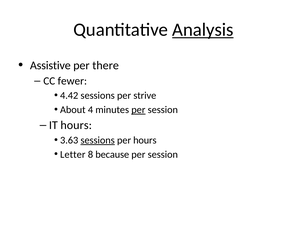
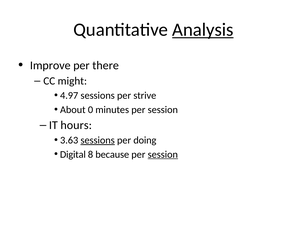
Assistive: Assistive -> Improve
fewer: fewer -> might
4.42: 4.42 -> 4.97
4: 4 -> 0
per at (138, 110) underline: present -> none
per hours: hours -> doing
Letter: Letter -> Digital
session at (163, 155) underline: none -> present
